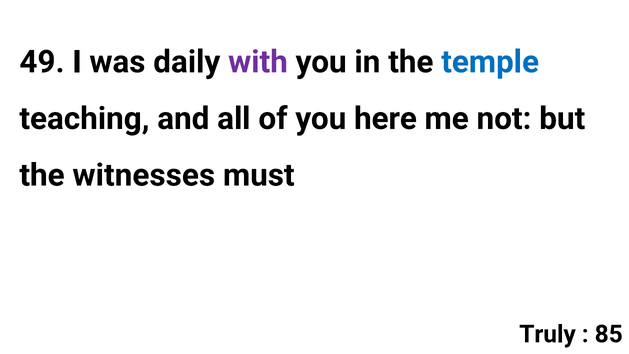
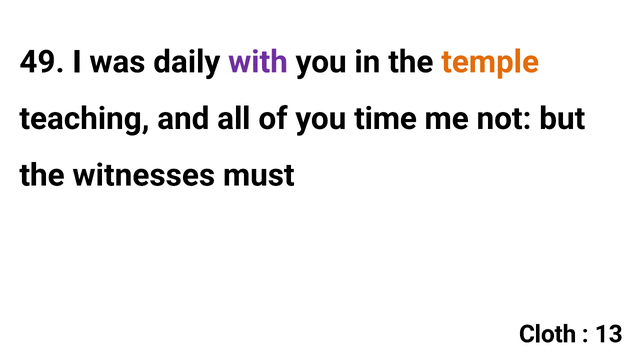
temple colour: blue -> orange
here: here -> time
Truly: Truly -> Cloth
85: 85 -> 13
